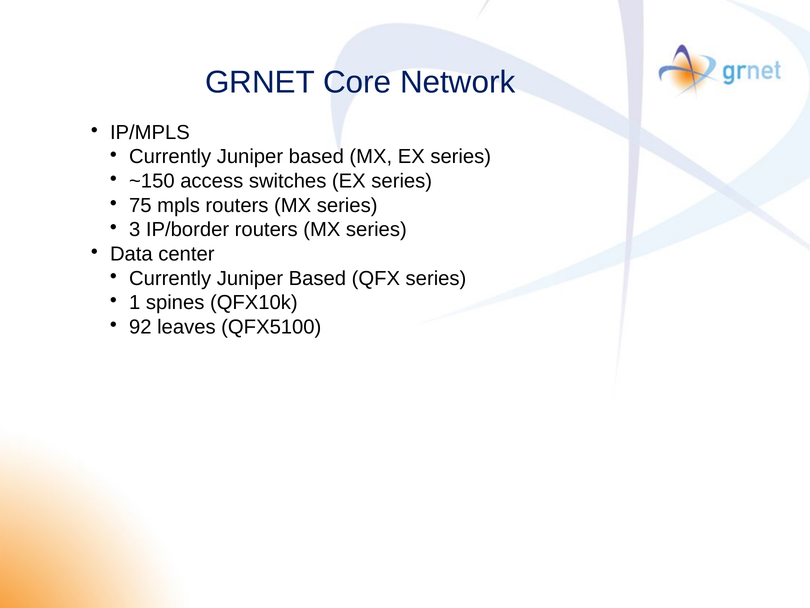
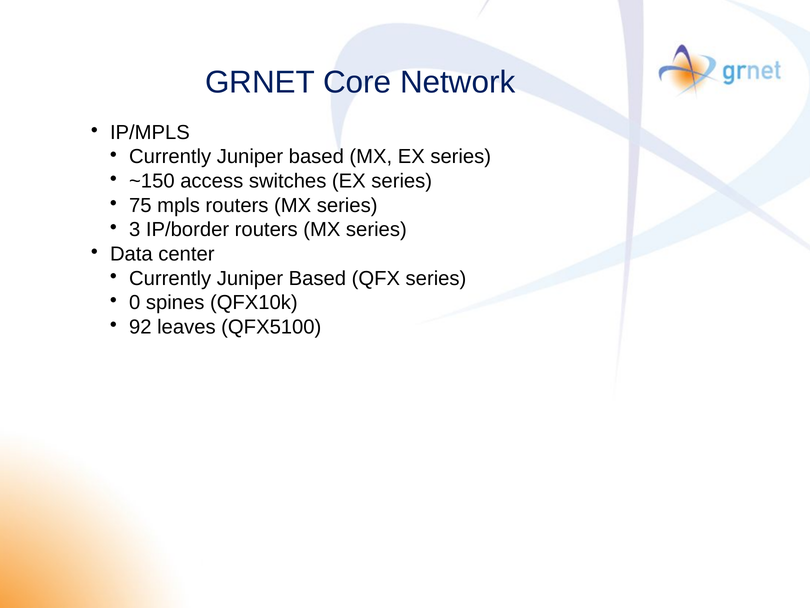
1: 1 -> 0
